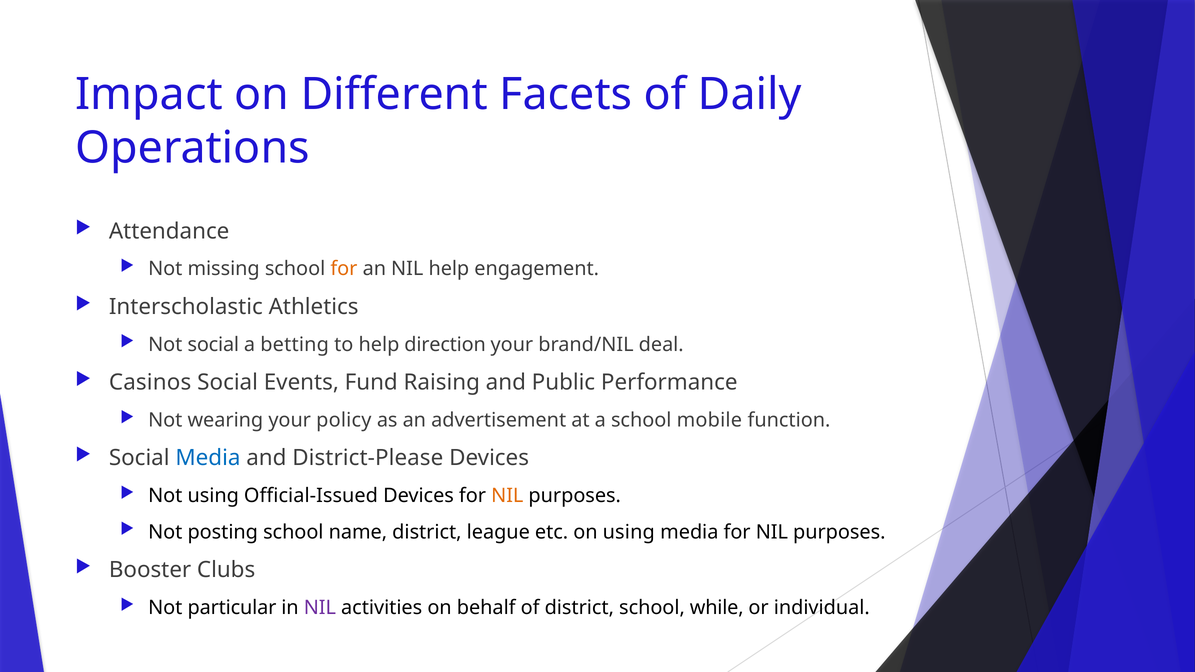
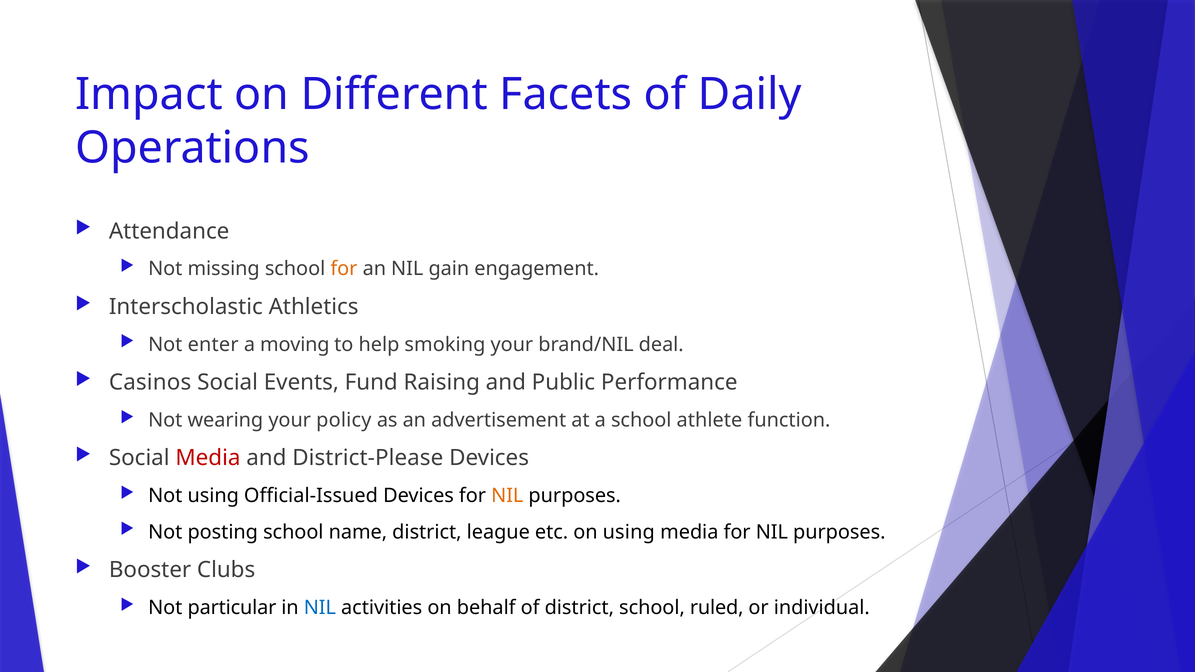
NIL help: help -> gain
Not social: social -> enter
betting: betting -> moving
direction: direction -> smoking
mobile: mobile -> athlete
Media at (208, 458) colour: blue -> red
NIL at (320, 608) colour: purple -> blue
while: while -> ruled
